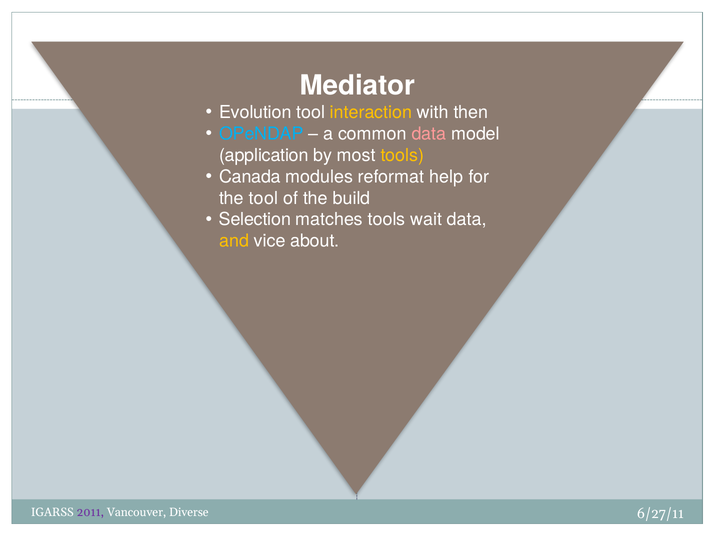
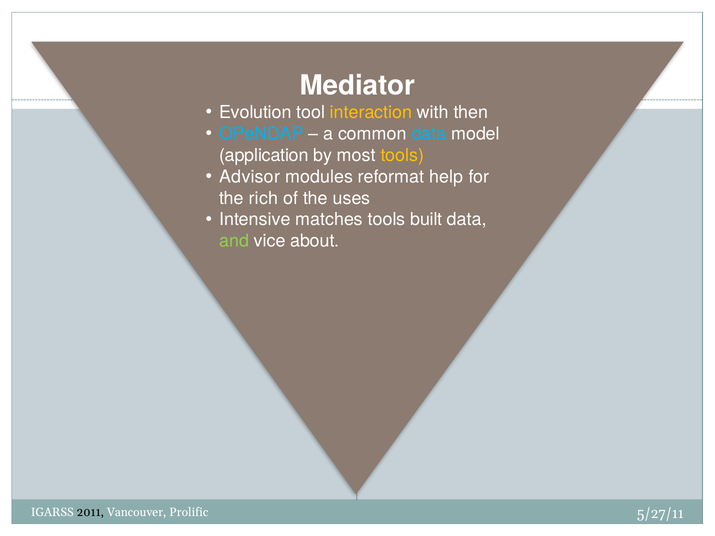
data at (429, 134) colour: pink -> light blue
Canada: Canada -> Advisor
the tool: tool -> rich
build: build -> uses
Selection: Selection -> Intensive
wait: wait -> built
and colour: yellow -> light green
2011 colour: purple -> black
Diverse: Diverse -> Prolific
6/27/11: 6/27/11 -> 5/27/11
